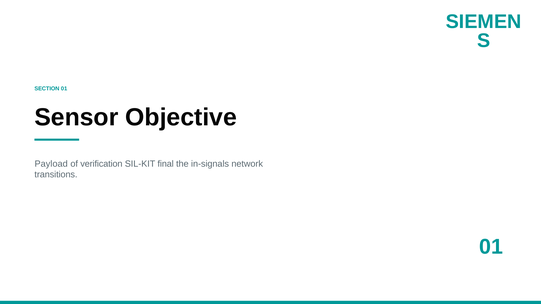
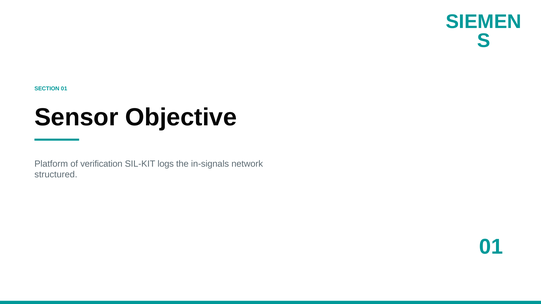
Payload: Payload -> Platform
final: final -> logs
transitions: transitions -> structured
